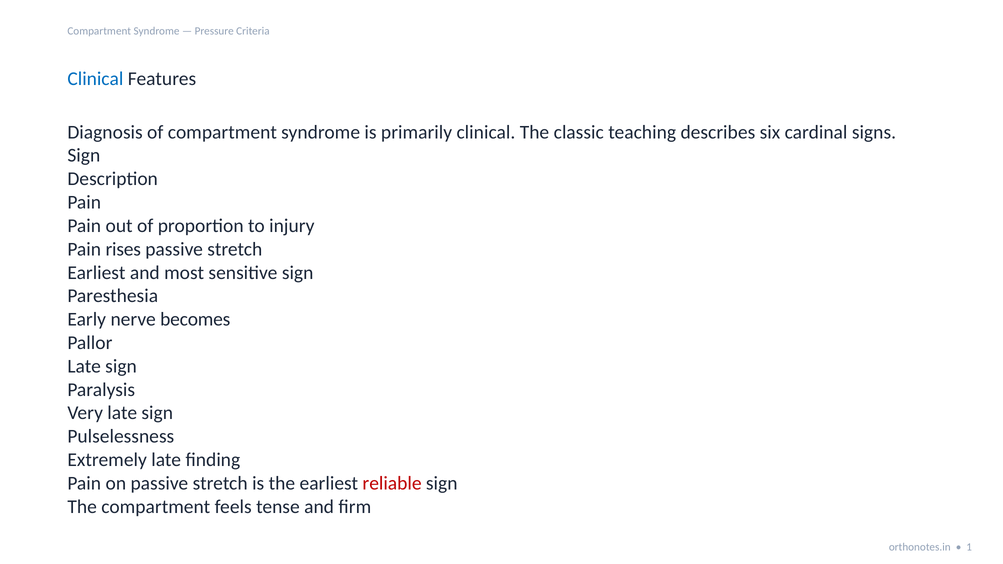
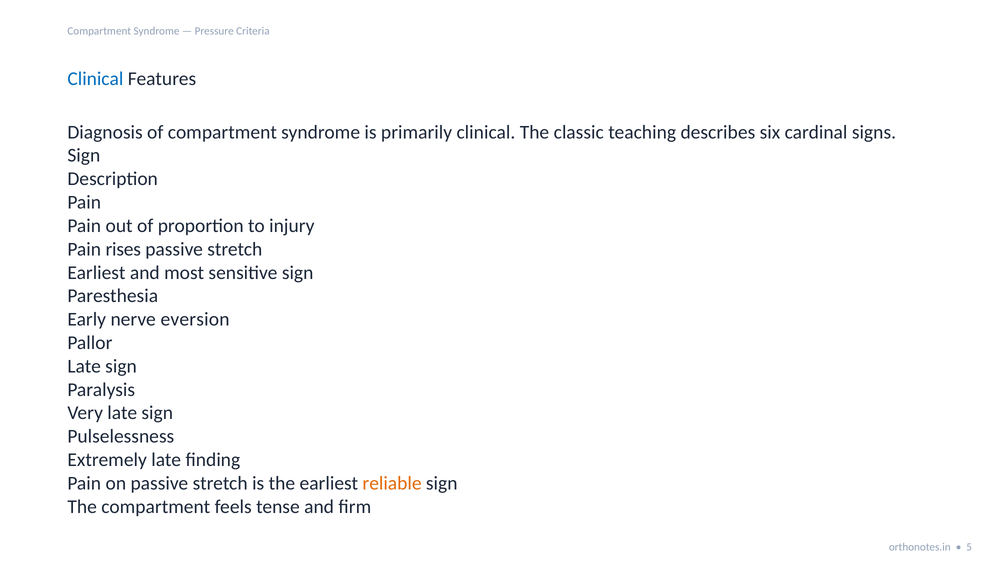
becomes: becomes -> eversion
reliable colour: red -> orange
1: 1 -> 5
